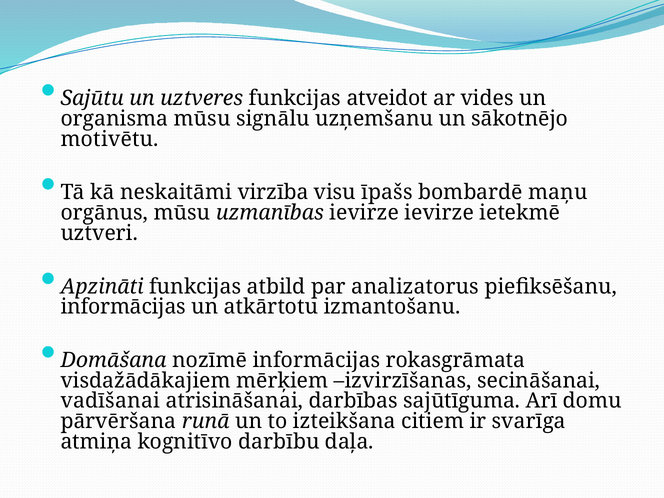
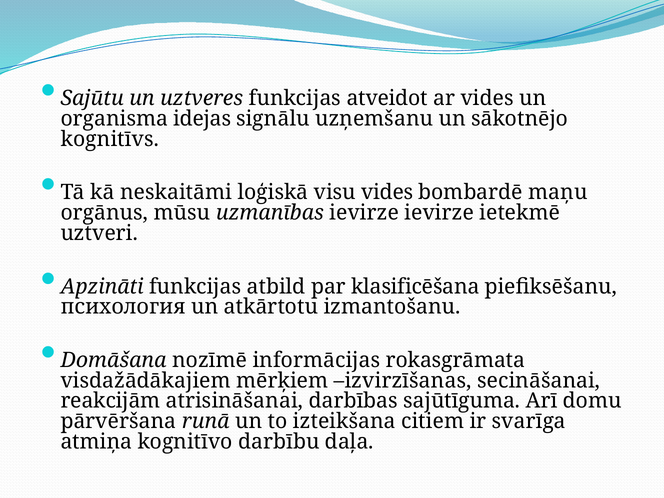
organisma mūsu: mūsu -> idejas
motivētu: motivētu -> kognitīvs
virzība: virzība -> loģiskā
visu īpašs: īpašs -> vides
analizatorus: analizatorus -> klasificēšana
informācijas at (123, 307): informācijas -> психология
vadīšanai: vadīšanai -> reakcijām
